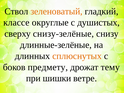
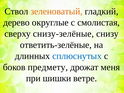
классе: классе -> дерево
душистых: душистых -> смолистая
длинные-зелёные: длинные-зелёные -> ответить-зелёные
сплюснутых colour: orange -> blue
тему: тему -> меня
